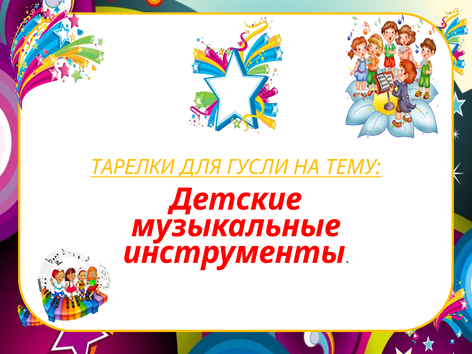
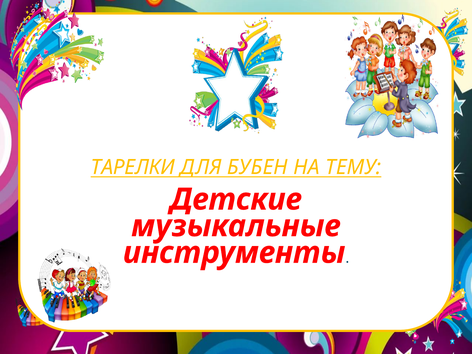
ГУСЛИ: ГУСЛИ -> БУБЕН
